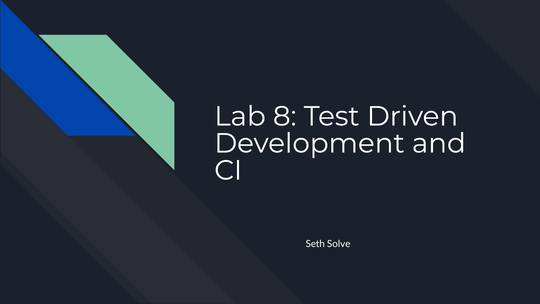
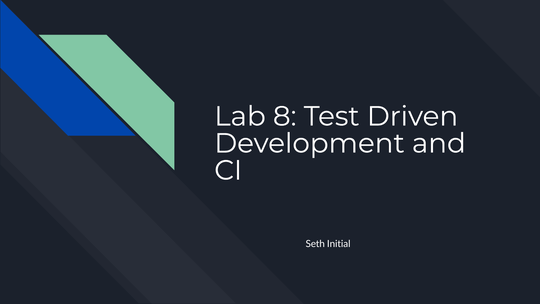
Solve: Solve -> Initial
